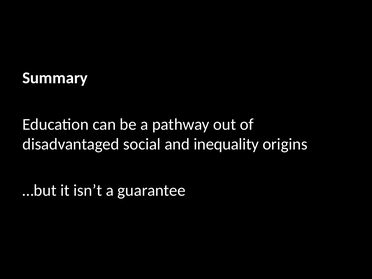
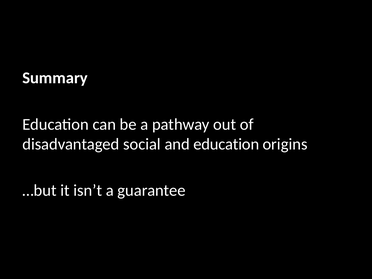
and inequality: inequality -> education
